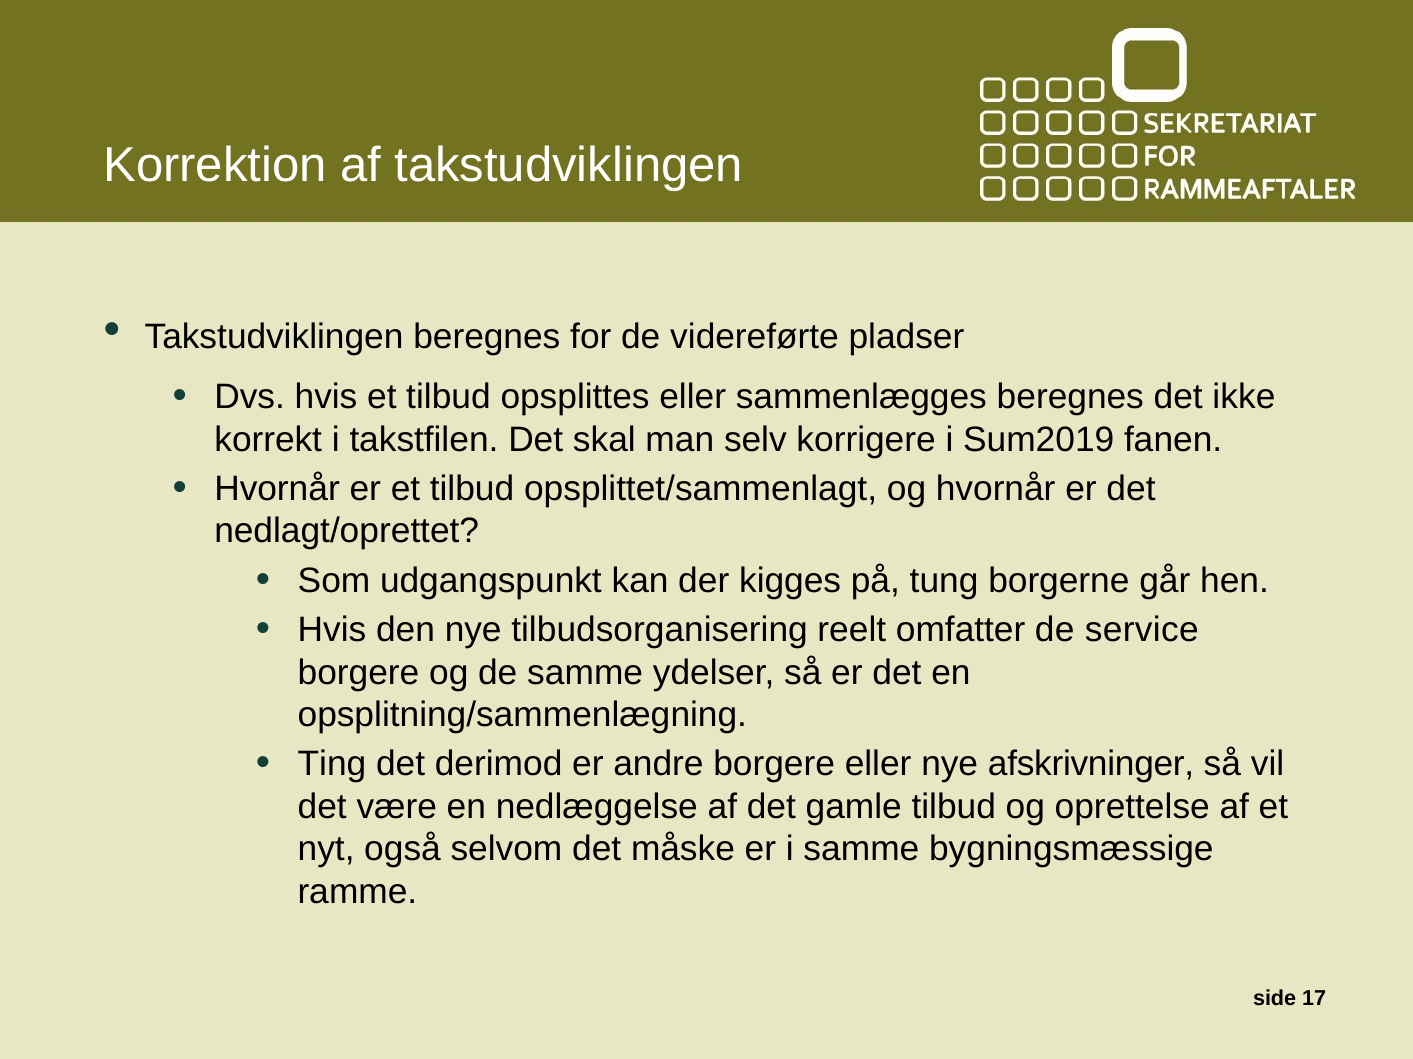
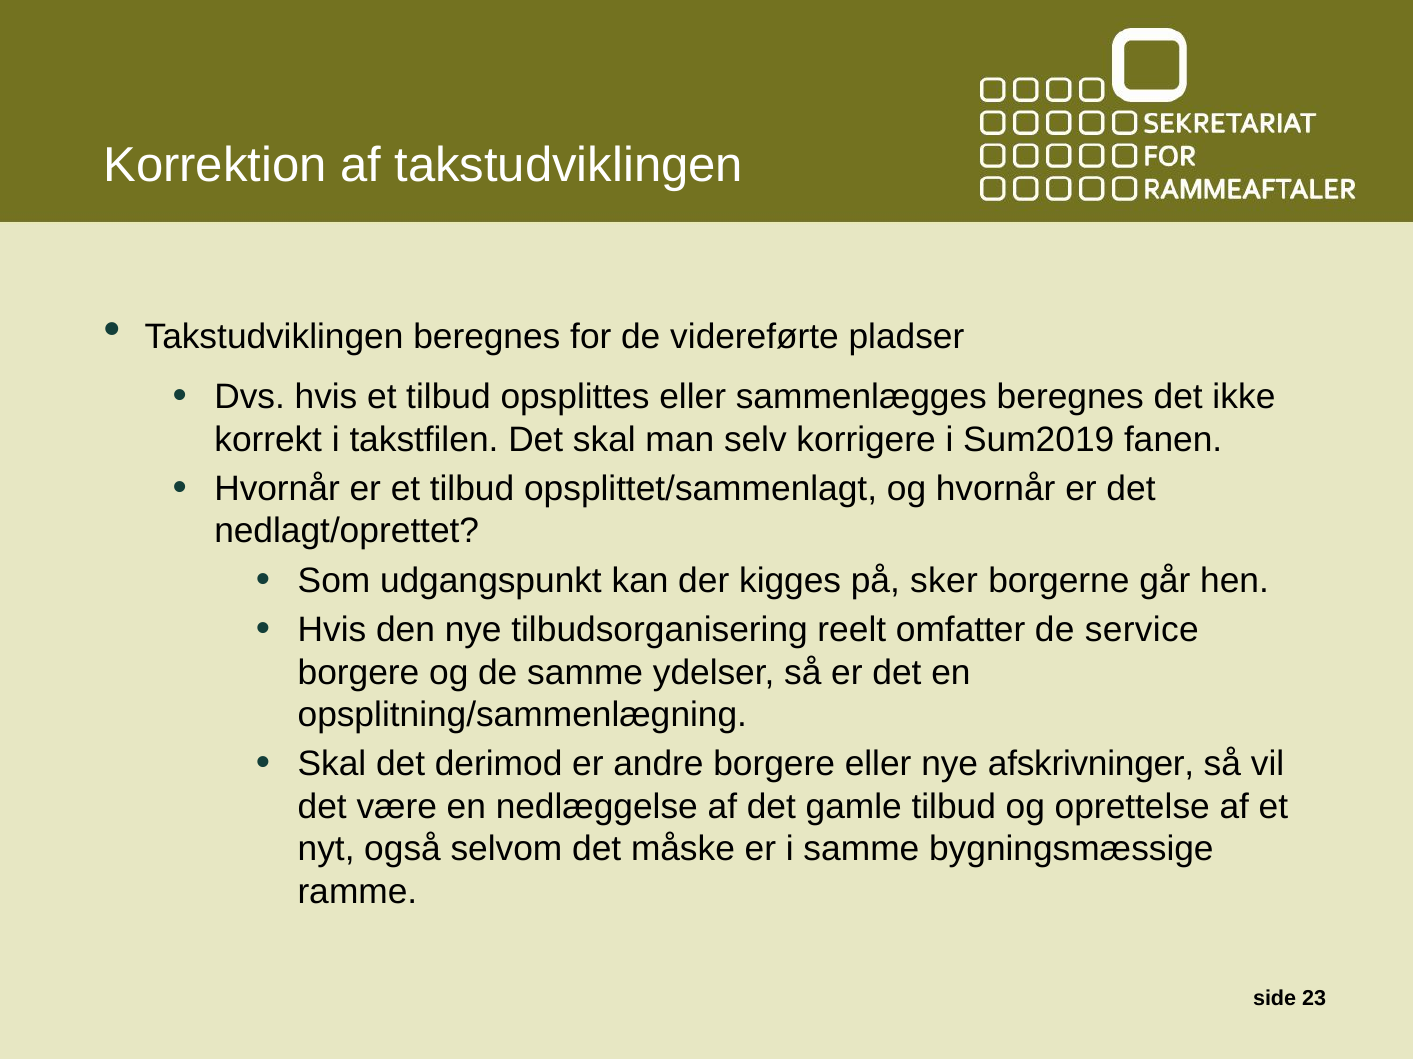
tung: tung -> sker
Ting at (332, 765): Ting -> Skal
17: 17 -> 23
